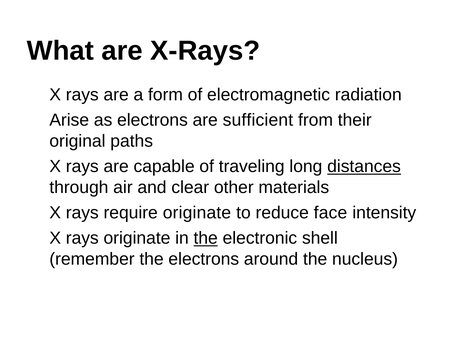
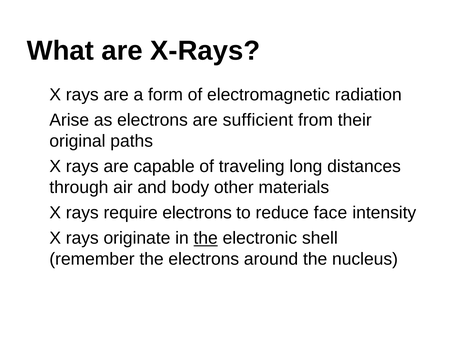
distances underline: present -> none
clear: clear -> body
require originate: originate -> electrons
